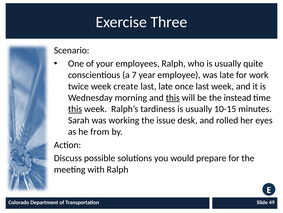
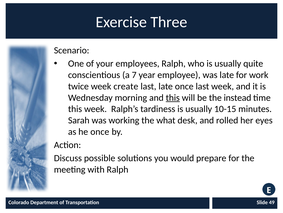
this at (75, 109) underline: present -> none
issue: issue -> what
he from: from -> once
